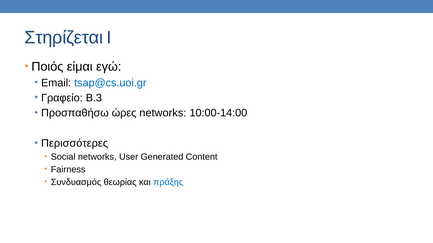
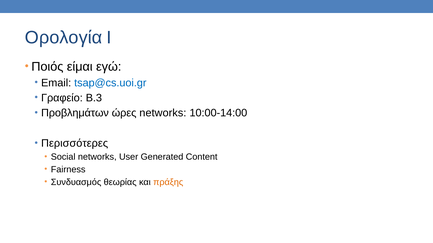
Στηρίζεται: Στηρίζεται -> Ορολογία
Προσπαθήσω: Προσπαθήσω -> Προβλημάτων
πράξης colour: blue -> orange
